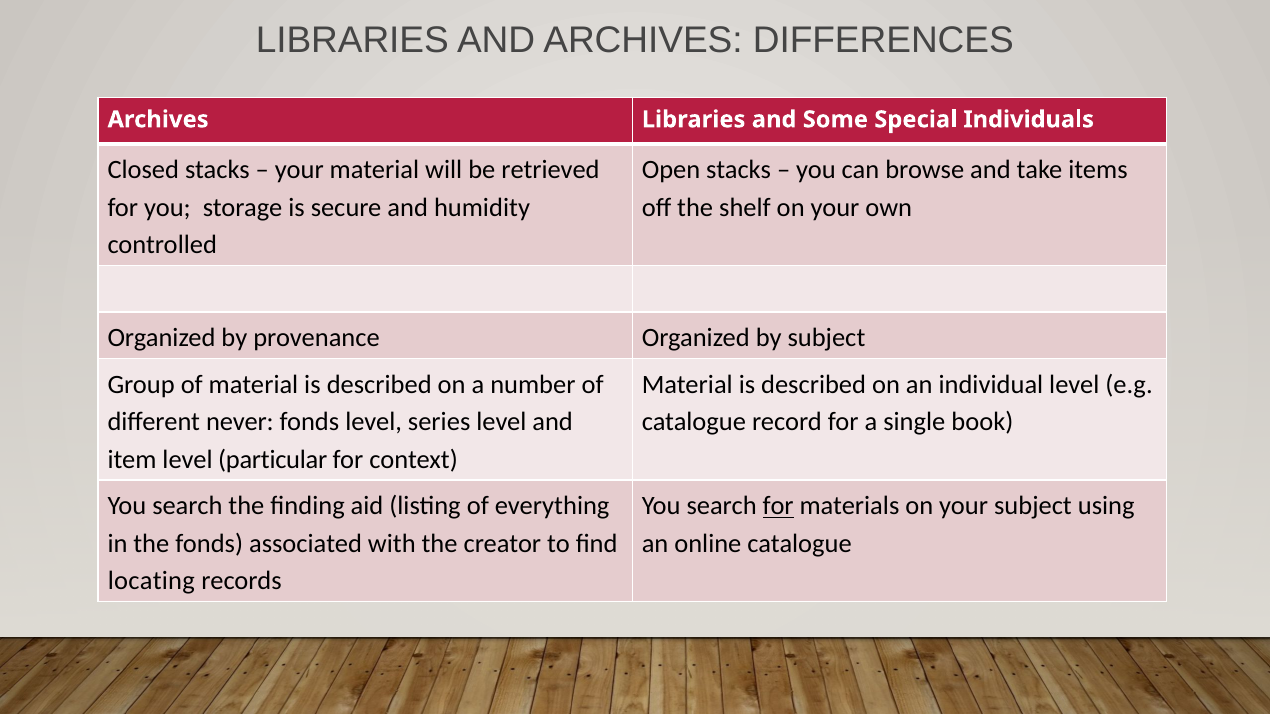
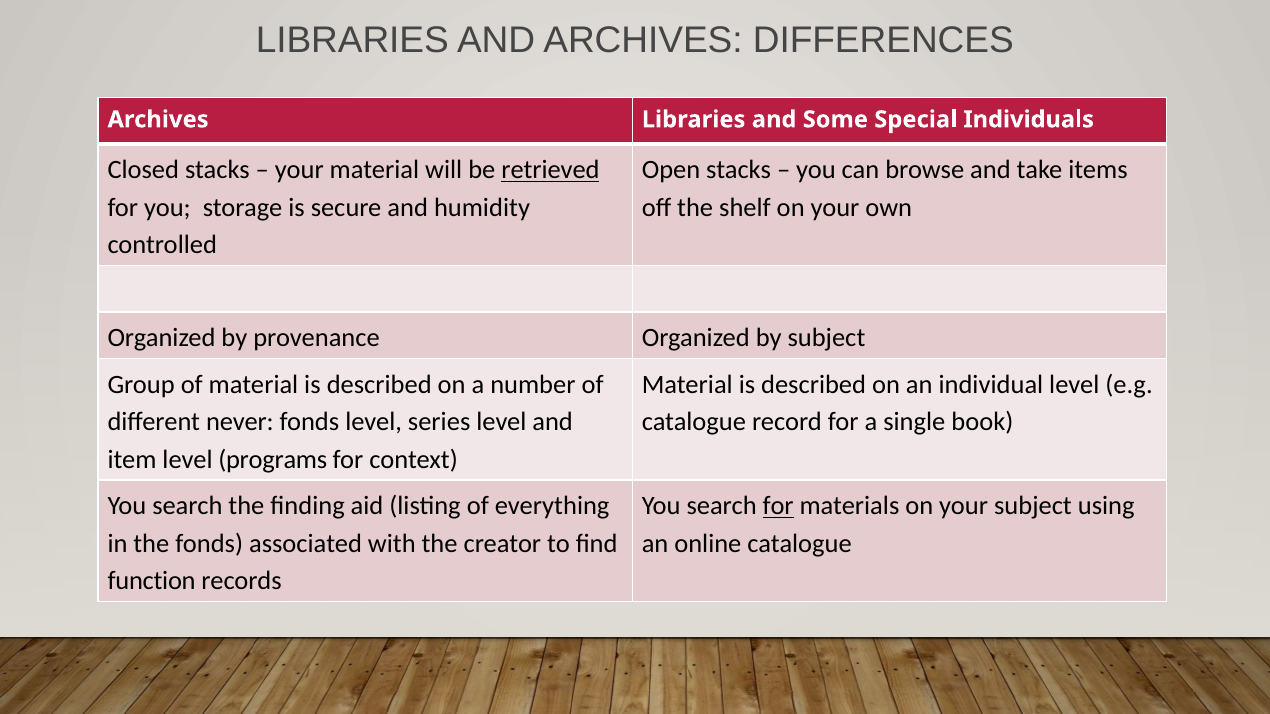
retrieved underline: none -> present
particular: particular -> programs
locating: locating -> function
